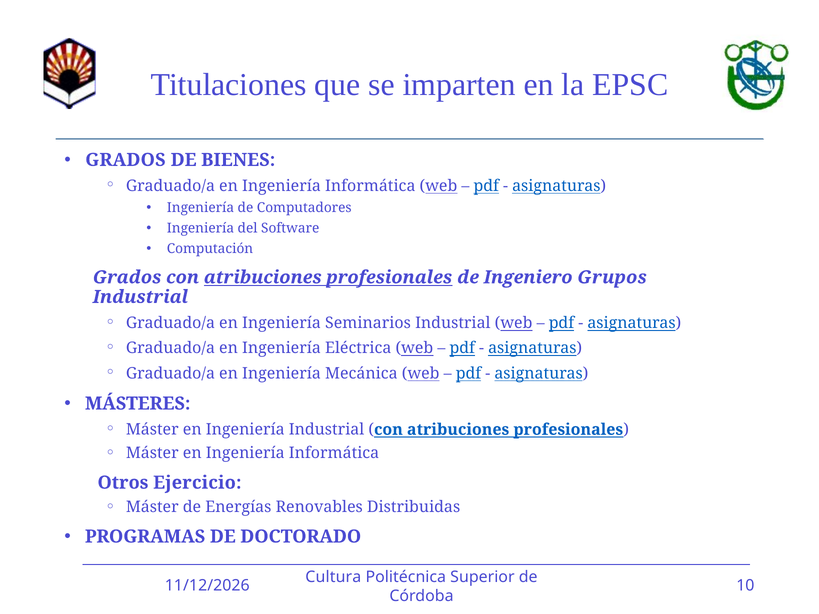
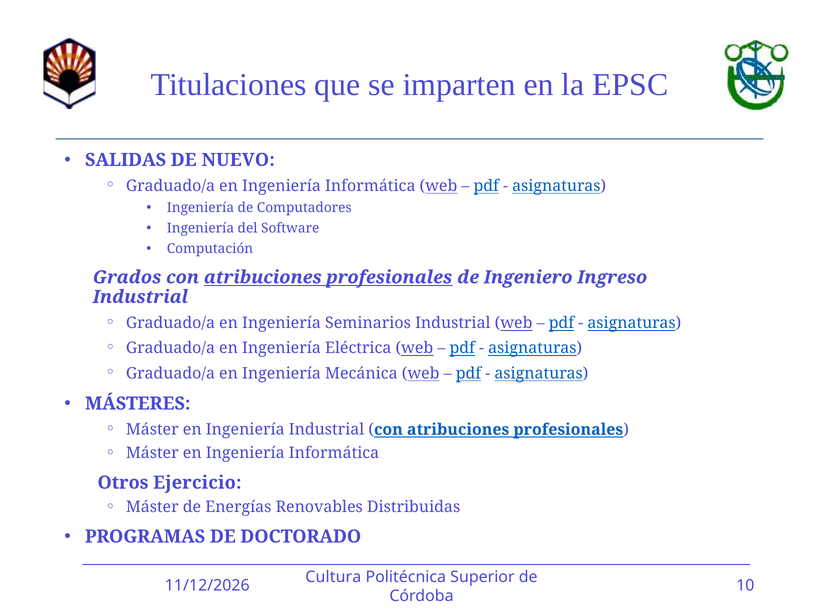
GRADOS at (125, 160): GRADOS -> SALIDAS
BIENES: BIENES -> NUEVO
Grupos: Grupos -> Ingreso
